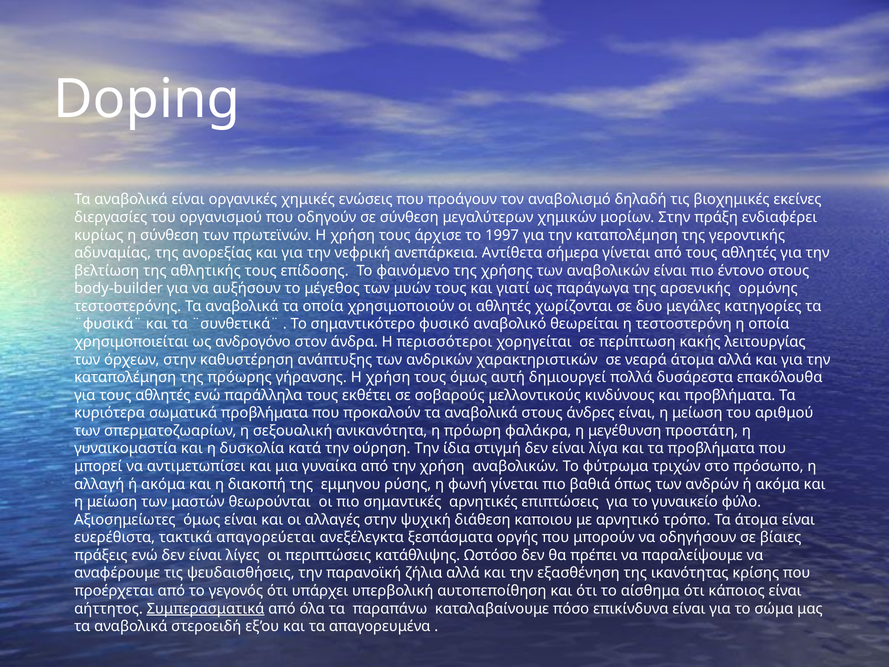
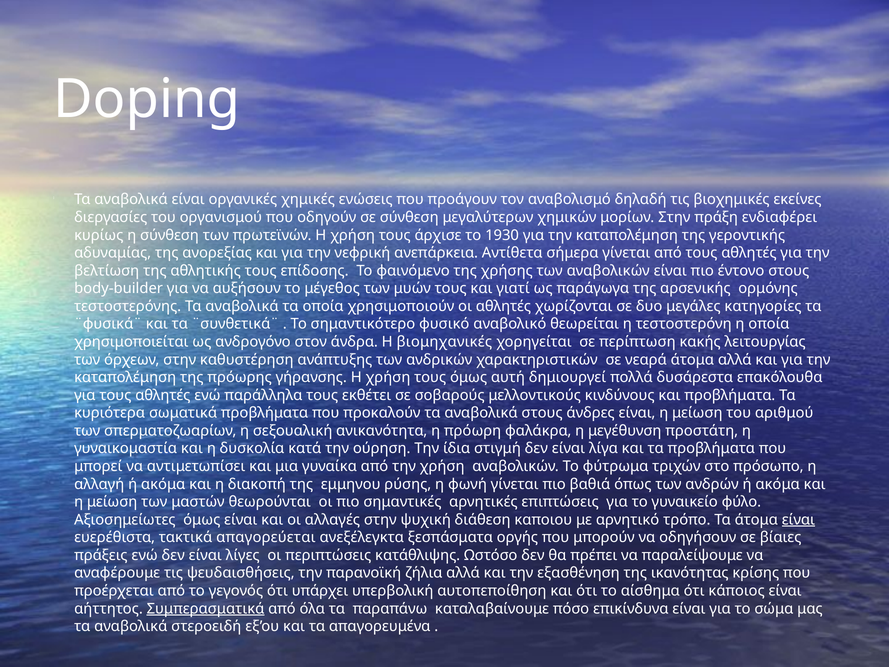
1997: 1997 -> 1930
περισσότεροι: περισσότεροι -> βιομηχανικές
είναι at (798, 520) underline: none -> present
